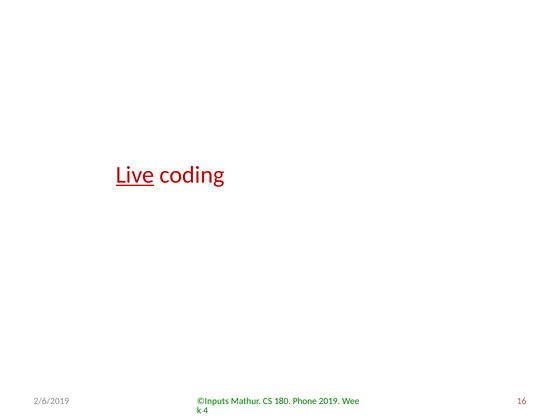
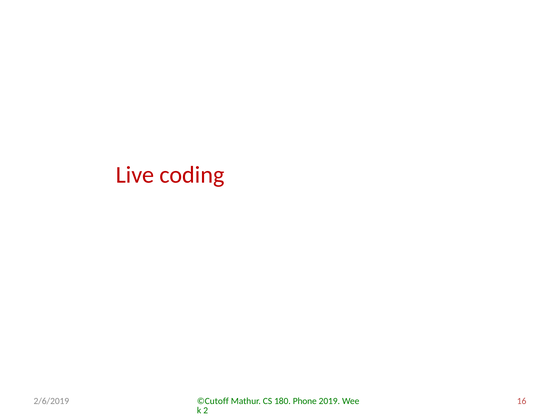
Live underline: present -> none
©Inputs: ©Inputs -> ©Cutoff
4: 4 -> 2
